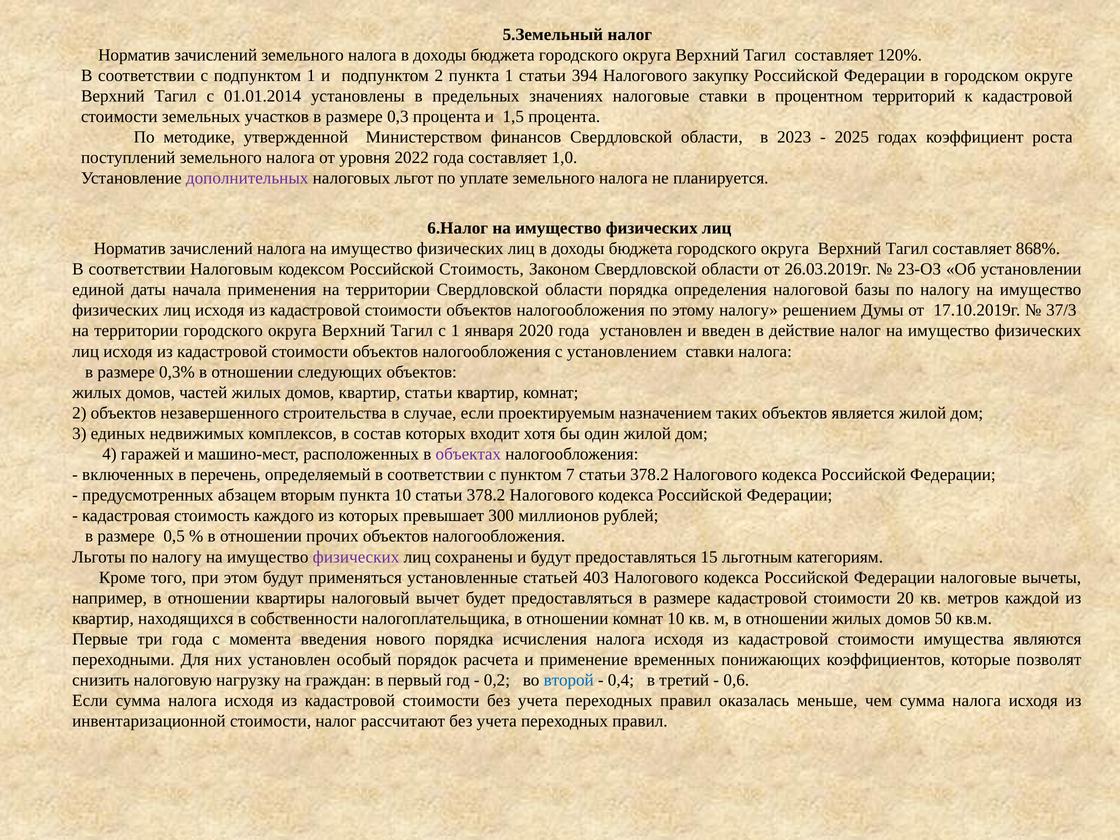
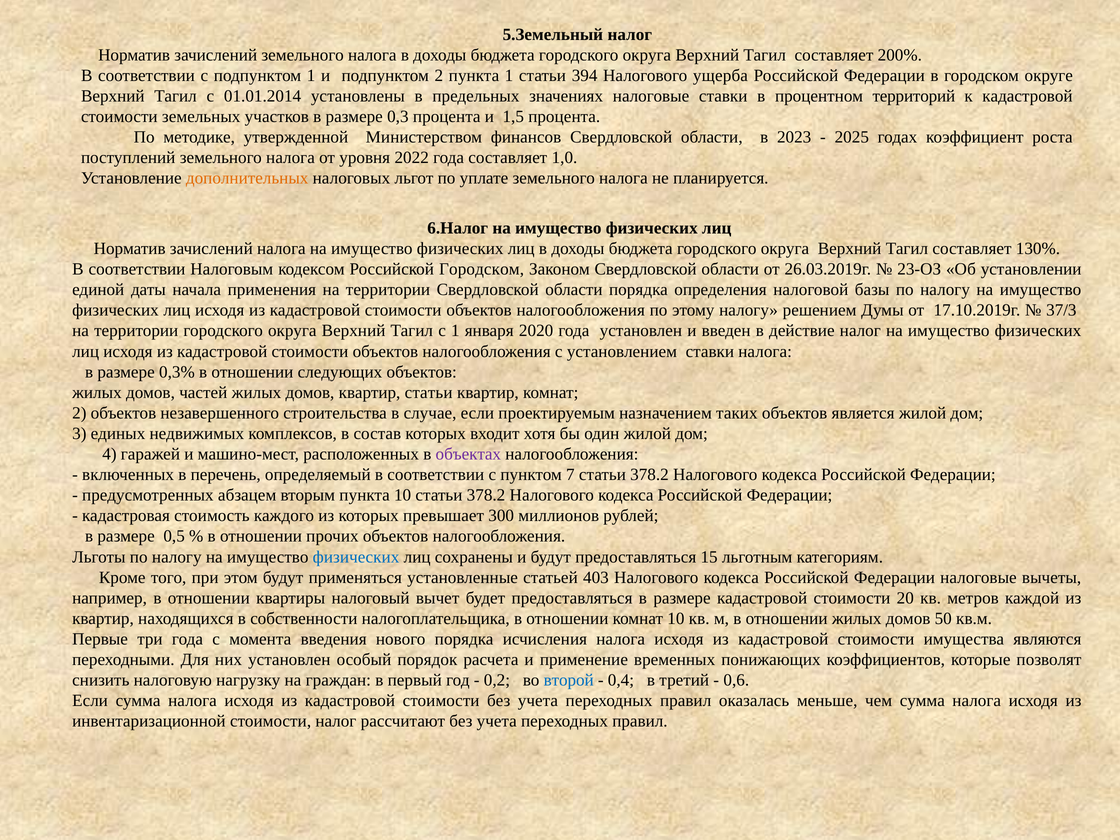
120%: 120% -> 200%
закупку: закупку -> ущерба
дополнительных colour: purple -> orange
868%: 868% -> 130%
Российской Стоимость: Стоимость -> Городском
физических at (356, 557) colour: purple -> blue
